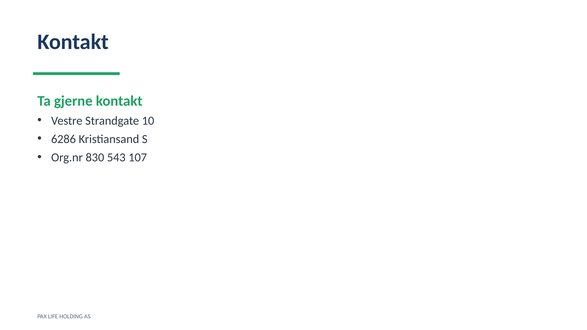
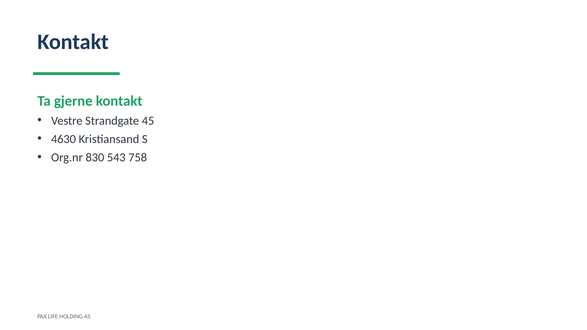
10: 10 -> 45
6286: 6286 -> 4630
107: 107 -> 758
